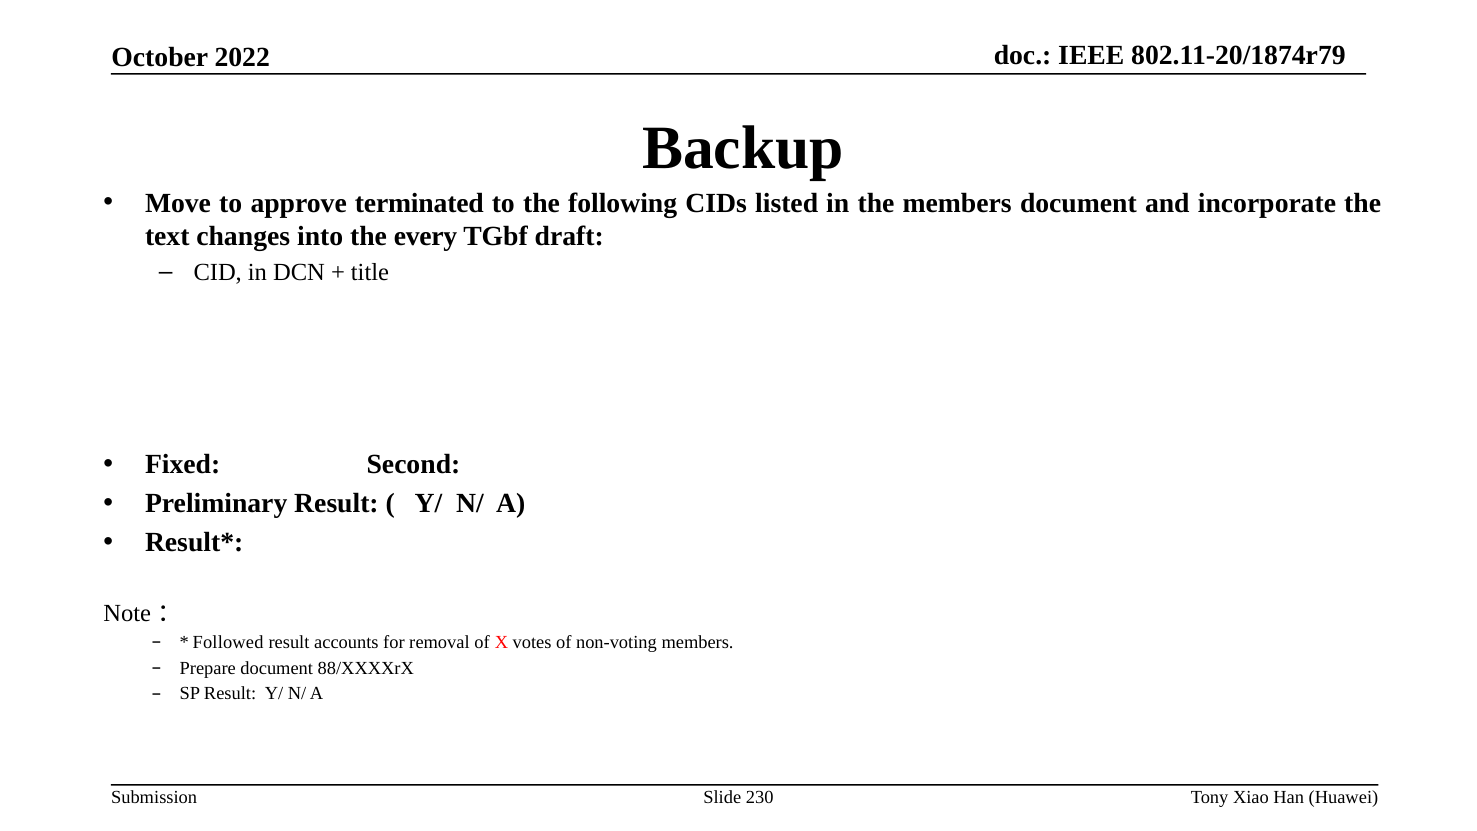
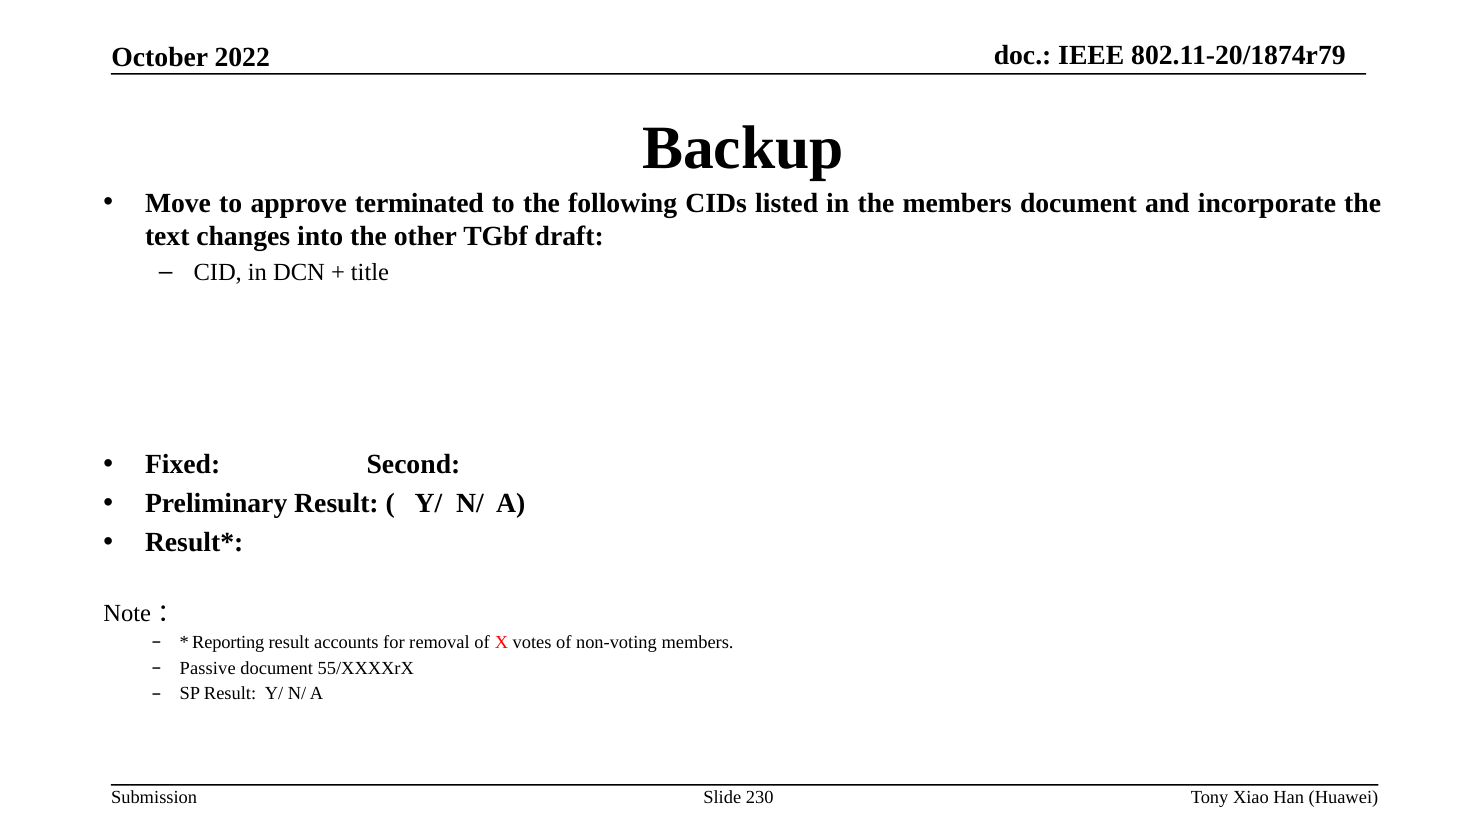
every: every -> other
Followed: Followed -> Reporting
Prepare: Prepare -> Passive
88/XXXXrX: 88/XXXXrX -> 55/XXXXrX
